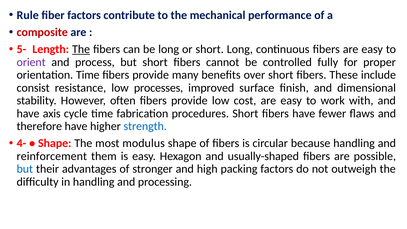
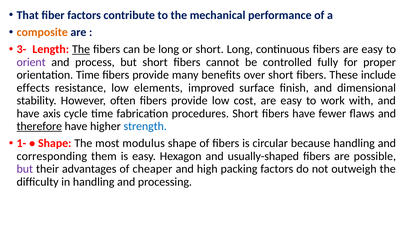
Rule: Rule -> That
composite colour: red -> orange
5-: 5- -> 3-
consist: consist -> effects
processes: processes -> elements
therefore underline: none -> present
4-: 4- -> 1-
reinforcement: reinforcement -> corresponding
but at (25, 169) colour: blue -> purple
stronger: stronger -> cheaper
